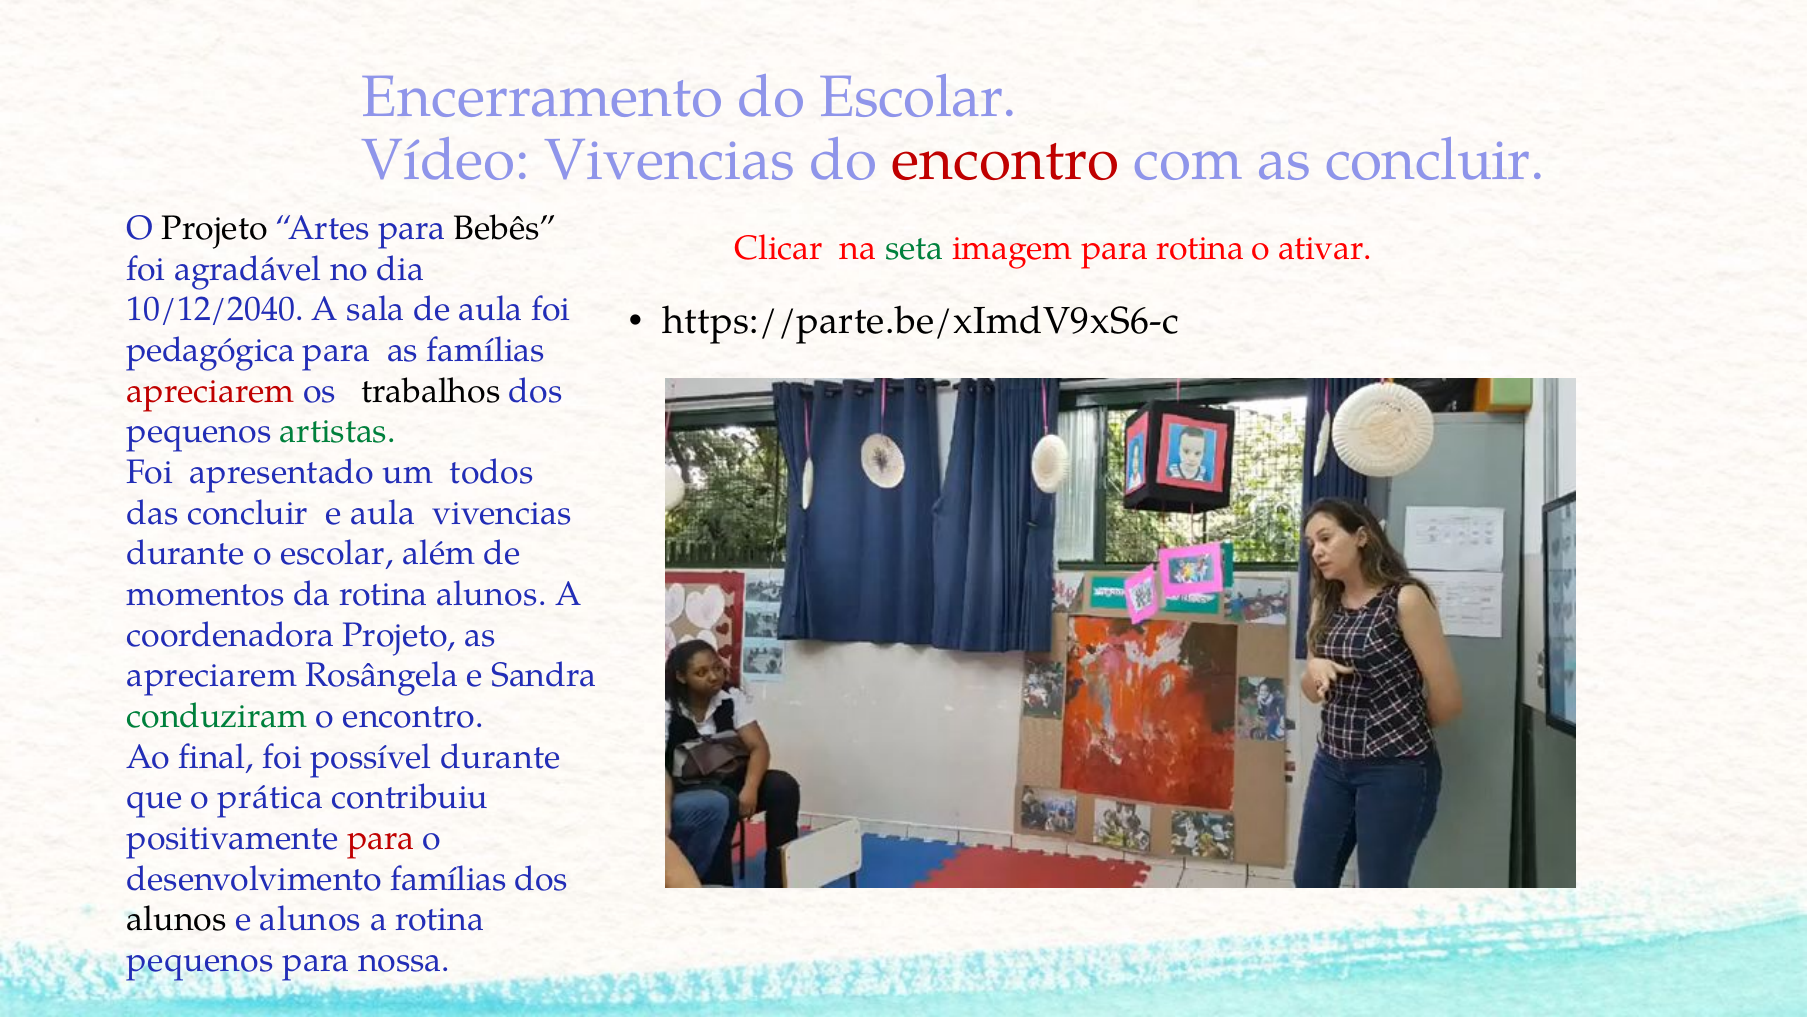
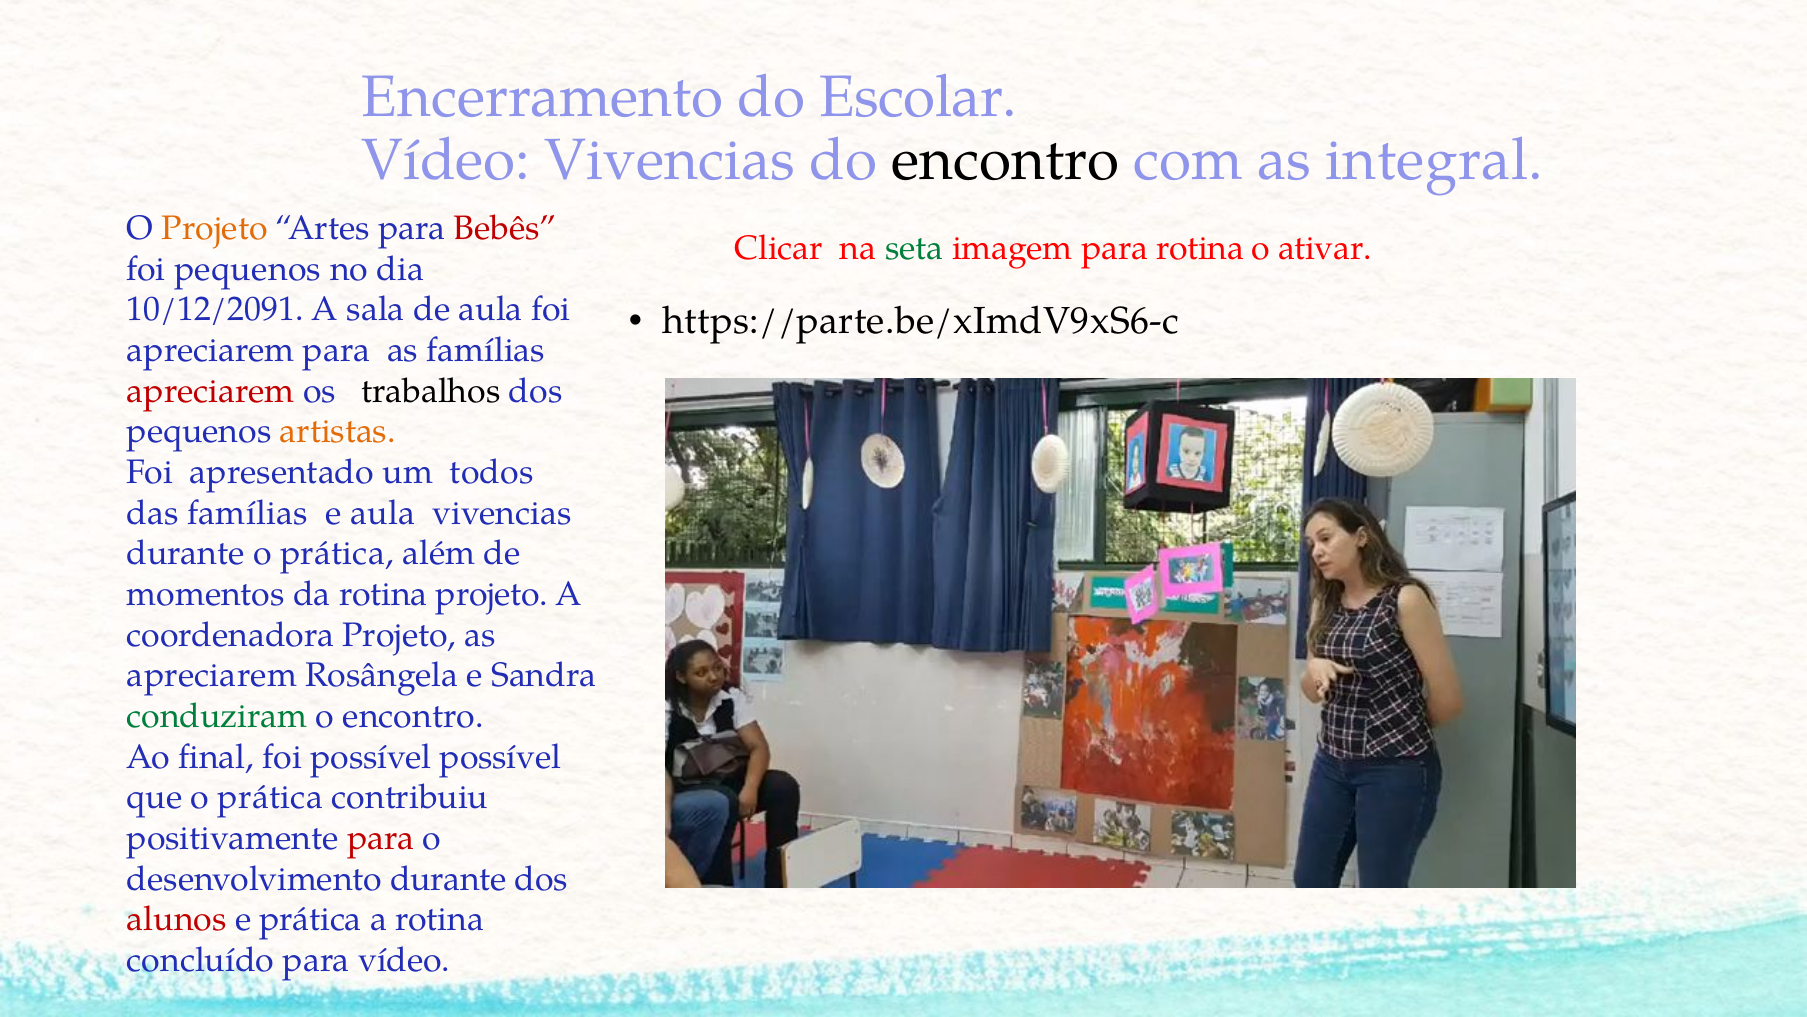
encontro at (1005, 160) colour: red -> black
as concluir: concluir -> integral
Projeto at (215, 228) colour: black -> orange
Bebês colour: black -> red
foi agradável: agradável -> pequenos
10/12/2040: 10/12/2040 -> 10/12/2091
pedagógica at (211, 350): pedagógica -> apreciarem
artistas colour: green -> orange
das concluir: concluir -> famílias
durante o escolar: escolar -> prática
rotina alunos: alunos -> projeto
possível durante: durante -> possível
desenvolvimento famílias: famílias -> durante
alunos at (177, 919) colour: black -> red
e alunos: alunos -> prática
pequenos at (200, 960): pequenos -> concluído
para nossa: nossa -> vídeo
